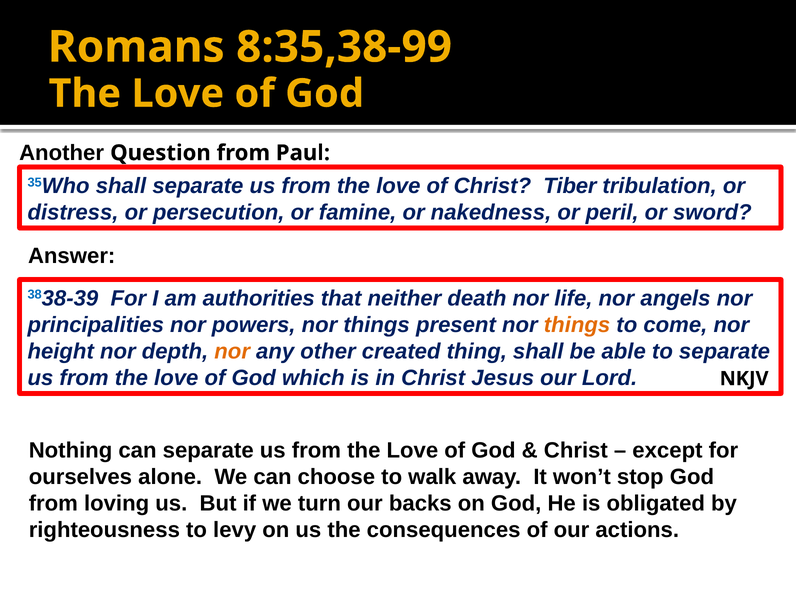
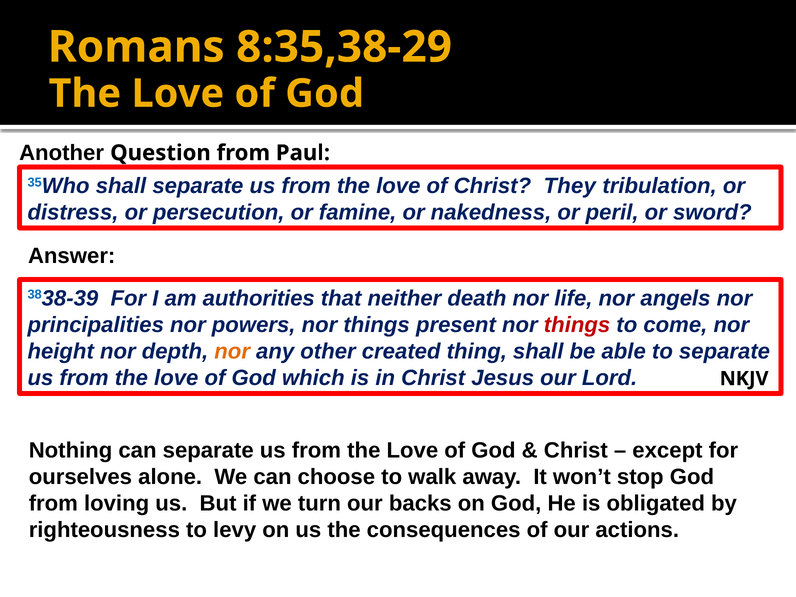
8:35,38-99: 8:35,38-99 -> 8:35,38-29
Tiber: Tiber -> They
things at (577, 325) colour: orange -> red
